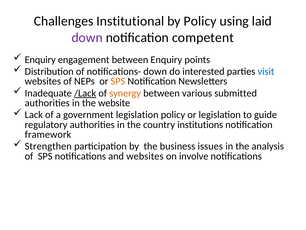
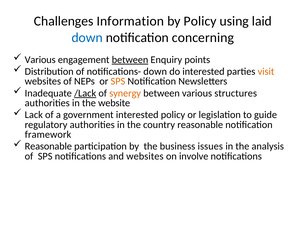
Institutional: Institutional -> Information
down at (87, 37) colour: purple -> blue
competent: competent -> concerning
Enquiry at (40, 60): Enquiry -> Various
between at (130, 60) underline: none -> present
visit colour: blue -> orange
submitted: submitted -> structures
government legislation: legislation -> interested
country institutions: institutions -> reasonable
Strengthen at (48, 146): Strengthen -> Reasonable
